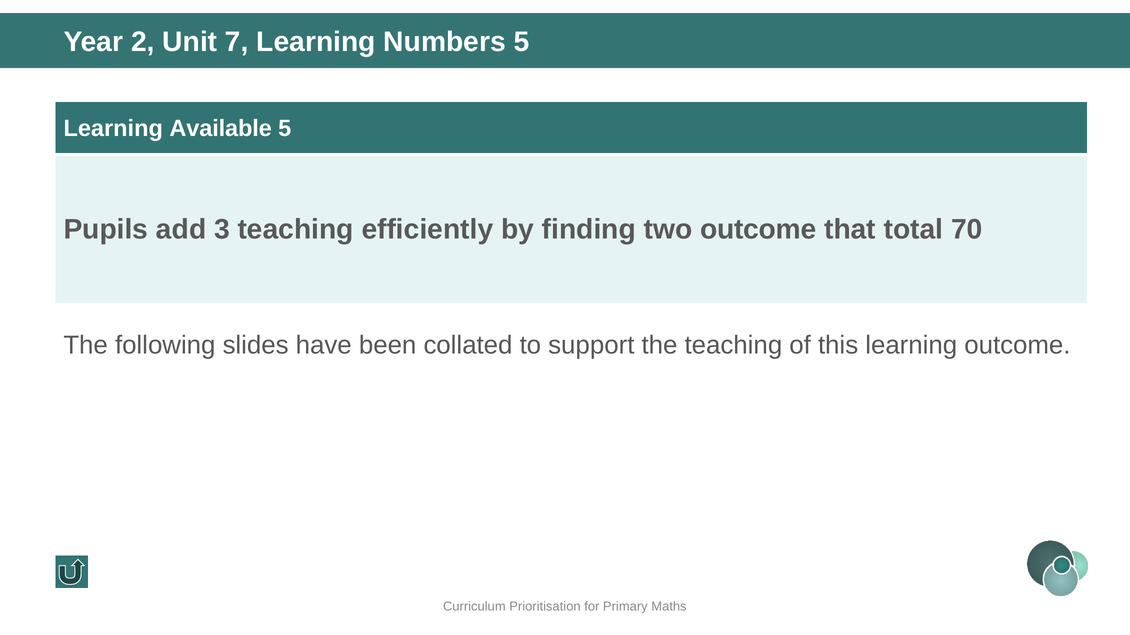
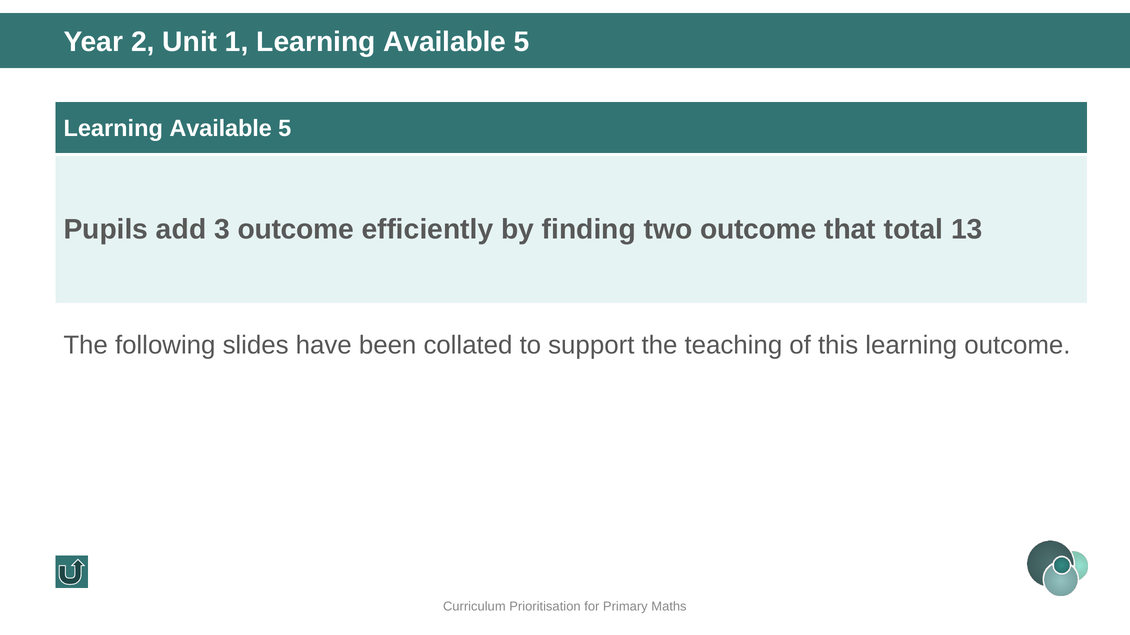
7: 7 -> 1
Numbers at (445, 42): Numbers -> Available
3 teaching: teaching -> outcome
70: 70 -> 13
